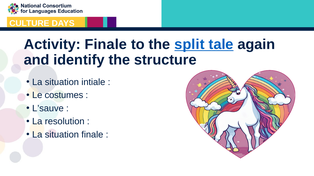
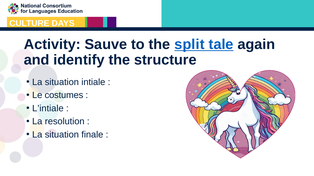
Activity Finale: Finale -> Sauve
L’sauve: L’sauve -> L’intiale
